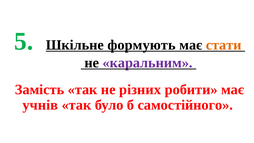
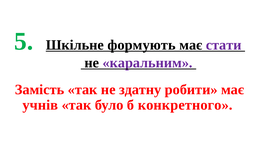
стати colour: orange -> purple
різних: різних -> здатну
самостійного: самостійного -> конкретного
